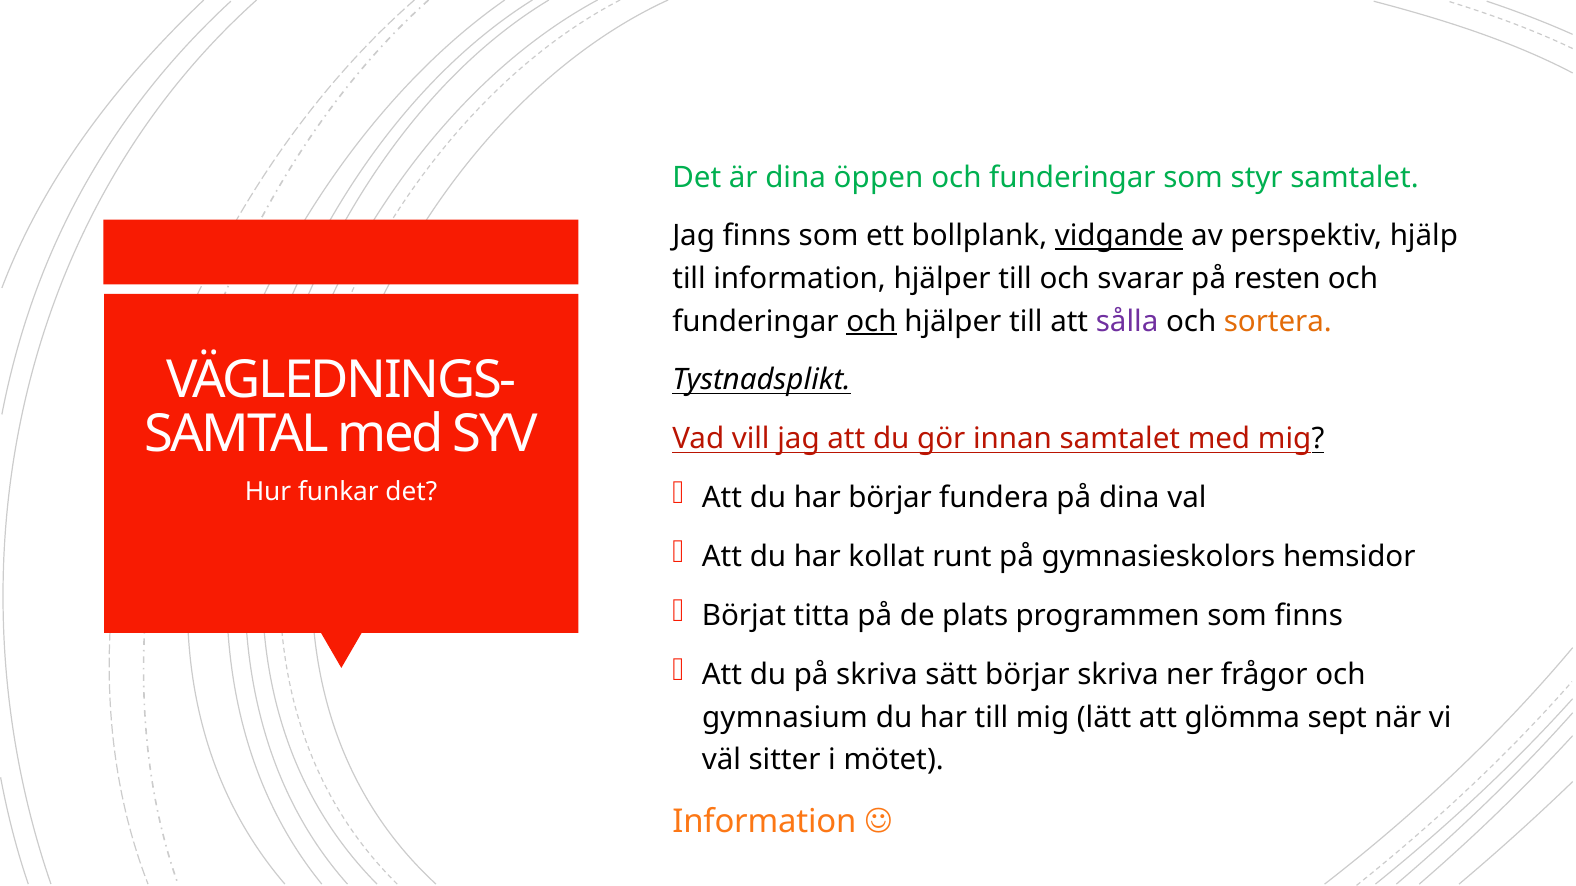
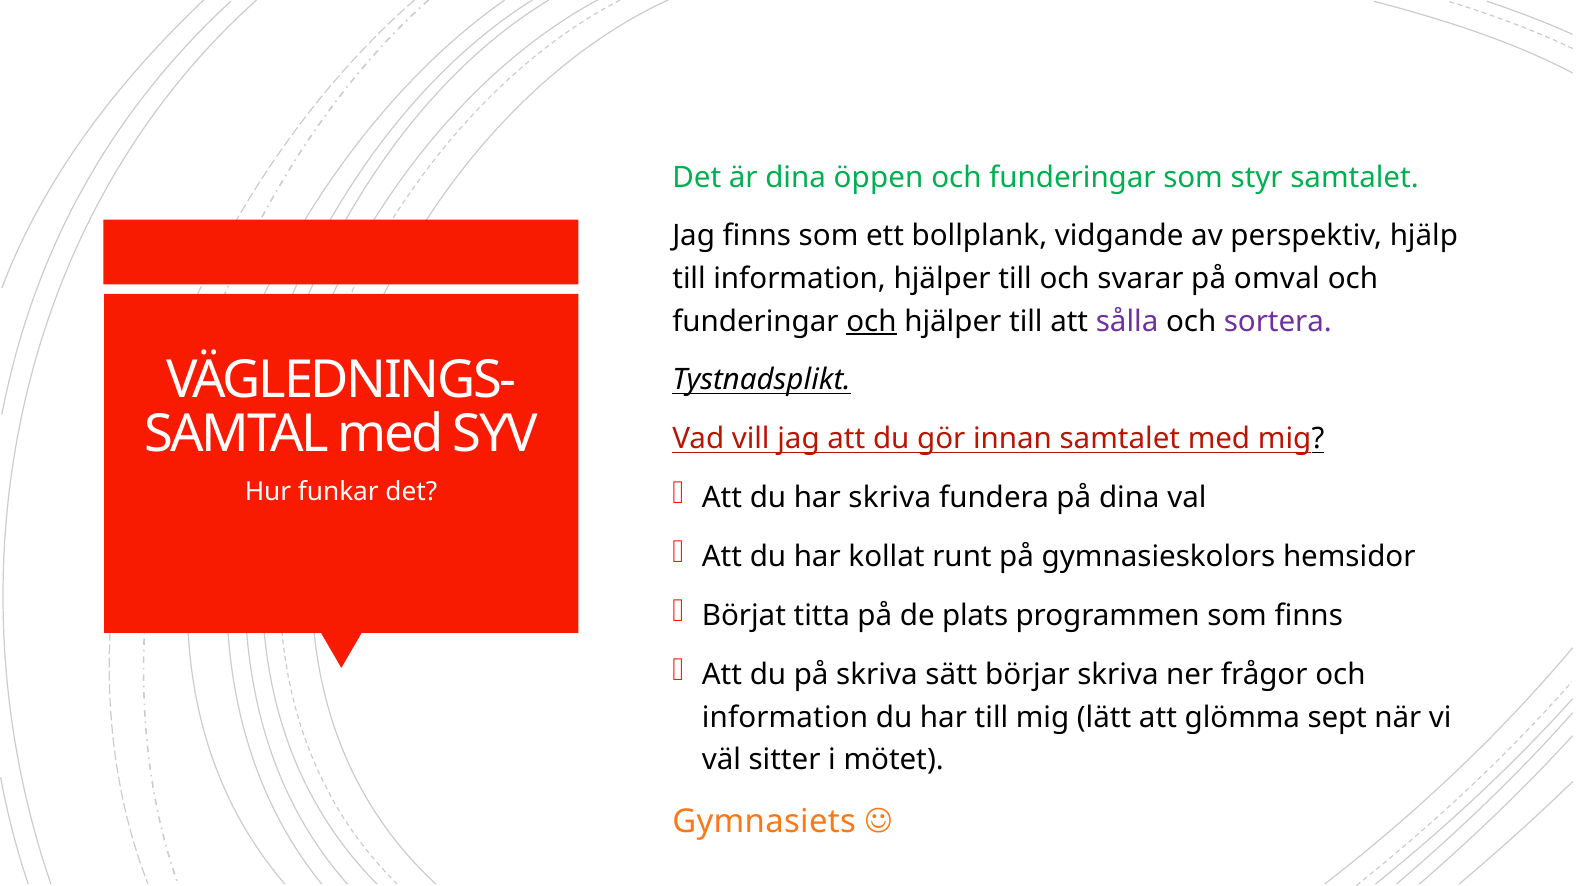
vidgande underline: present -> none
resten: resten -> omval
sortera colour: orange -> purple
har börjar: börjar -> skriva
gymnasium at (785, 718): gymnasium -> information
Information at (764, 822): Information -> Gymnasiets
